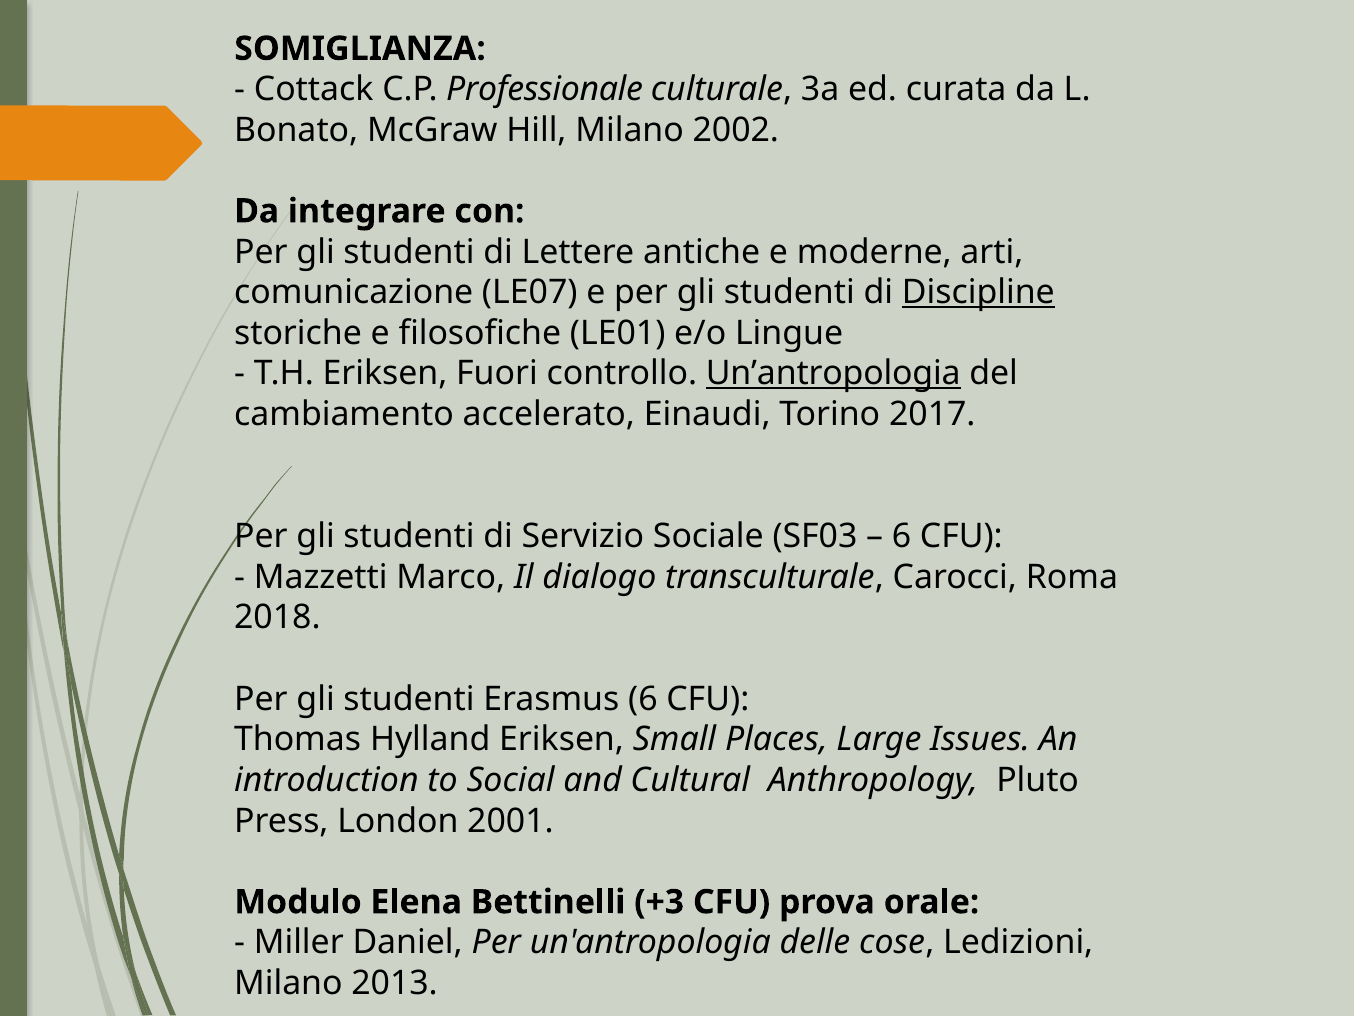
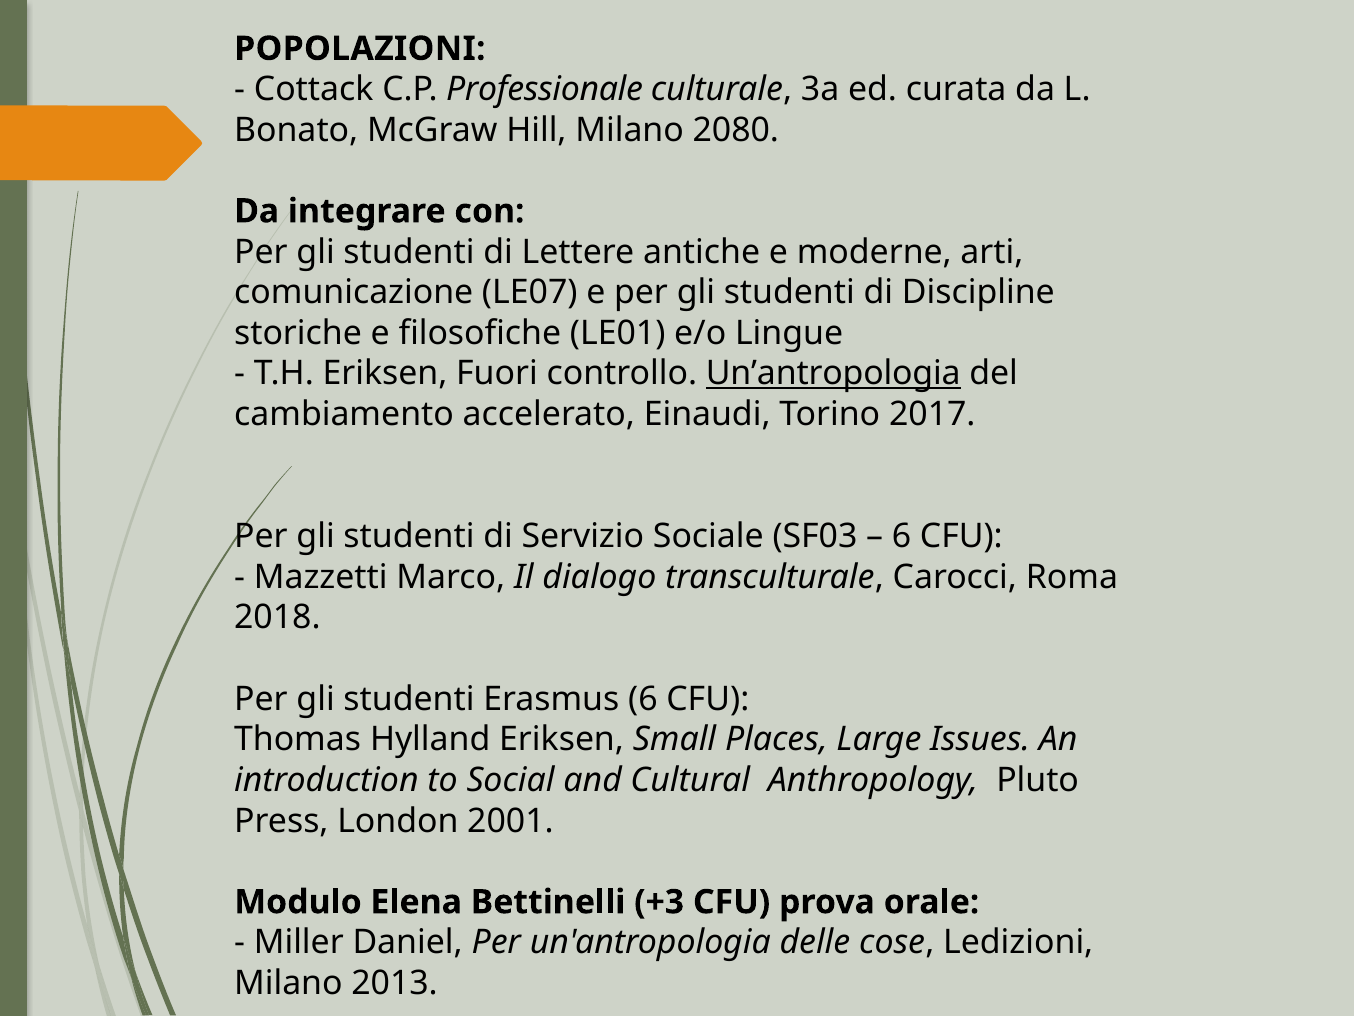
SOMIGLIANZA: SOMIGLIANZA -> POPOLAZIONI
2002: 2002 -> 2080
Discipline underline: present -> none
